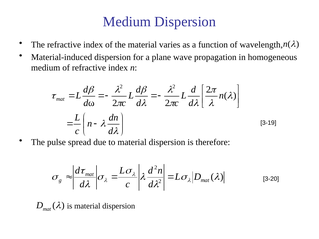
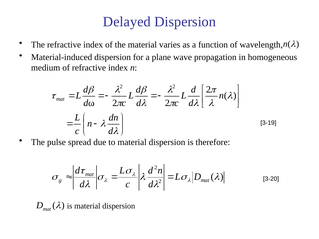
Medium at (127, 22): Medium -> Delayed
